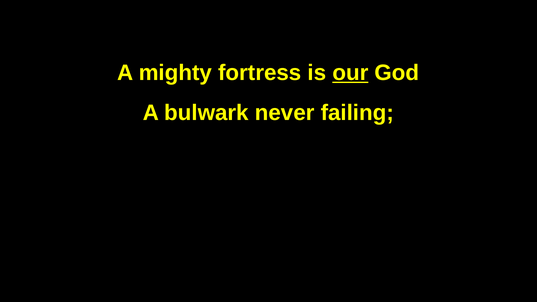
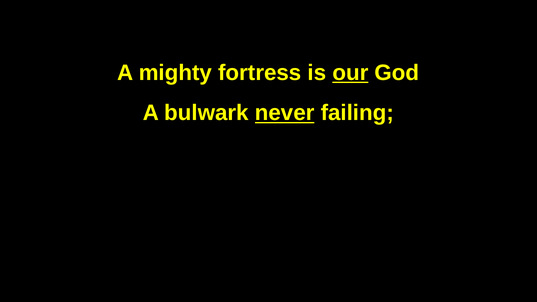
never underline: none -> present
